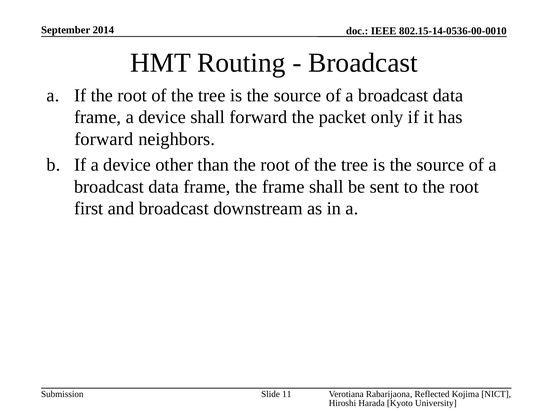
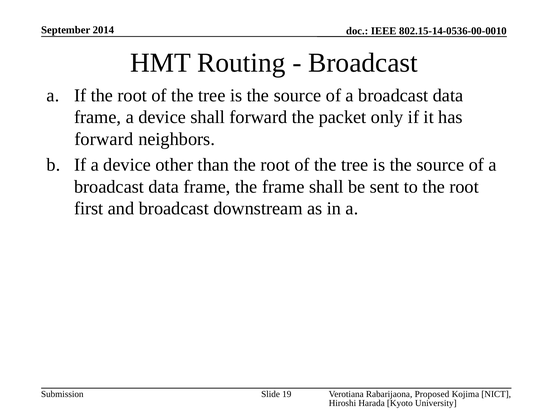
Reflected: Reflected -> Proposed
11: 11 -> 19
